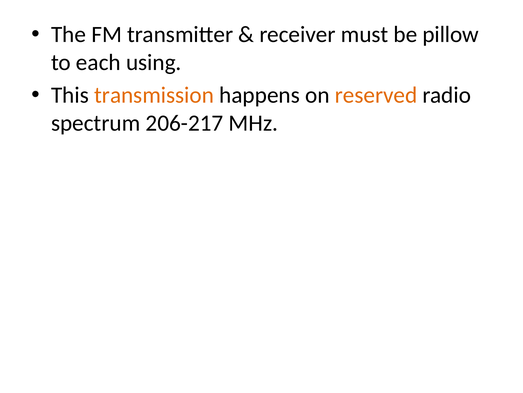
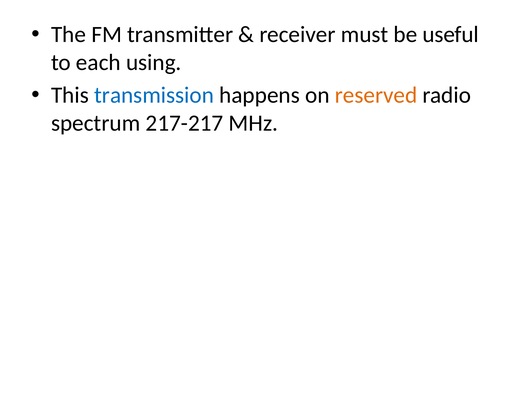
pillow: pillow -> useful
transmission colour: orange -> blue
206-217: 206-217 -> 217-217
